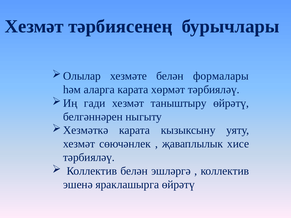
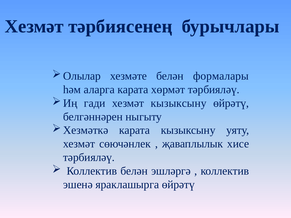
хезмәт таныштыру: таныштыру -> кызыксыну
